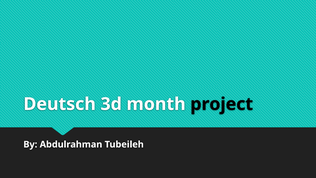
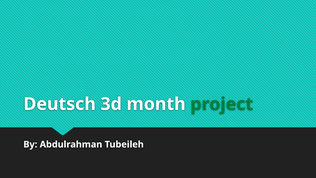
project colour: black -> green
